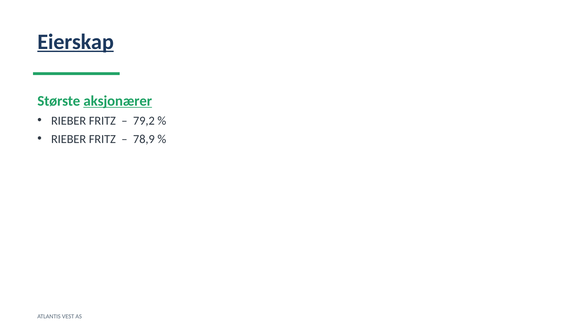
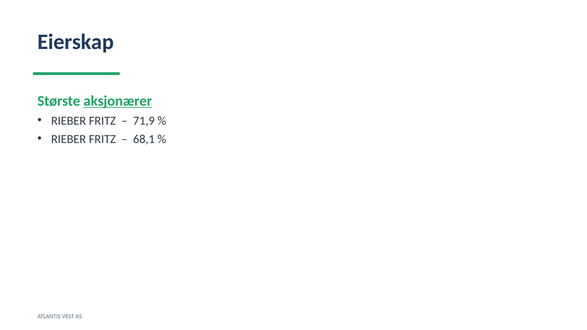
Eierskap underline: present -> none
79,2: 79,2 -> 71,9
78,9: 78,9 -> 68,1
